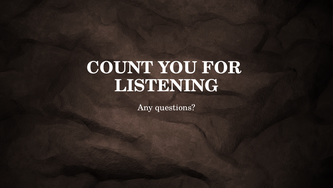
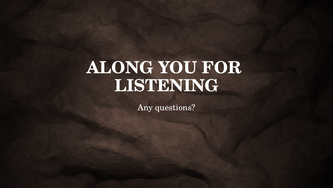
COUNT: COUNT -> ALONG
